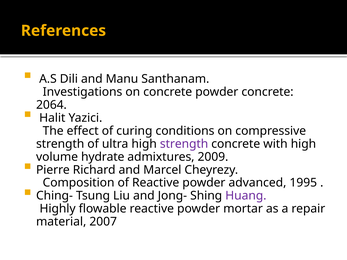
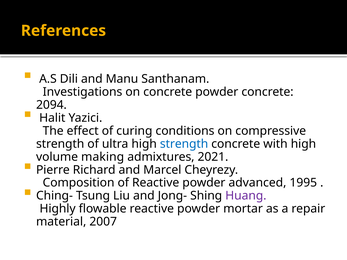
2064: 2064 -> 2094
strength at (184, 144) colour: purple -> blue
hydrate: hydrate -> making
2009: 2009 -> 2021
